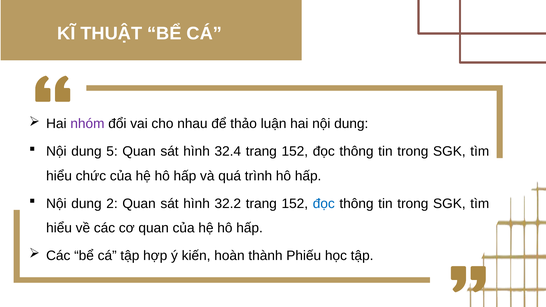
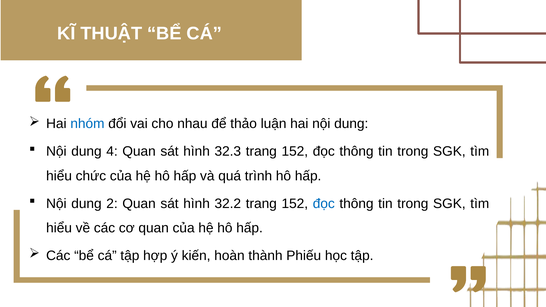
nhóm colour: purple -> blue
5: 5 -> 4
32.4: 32.4 -> 32.3
